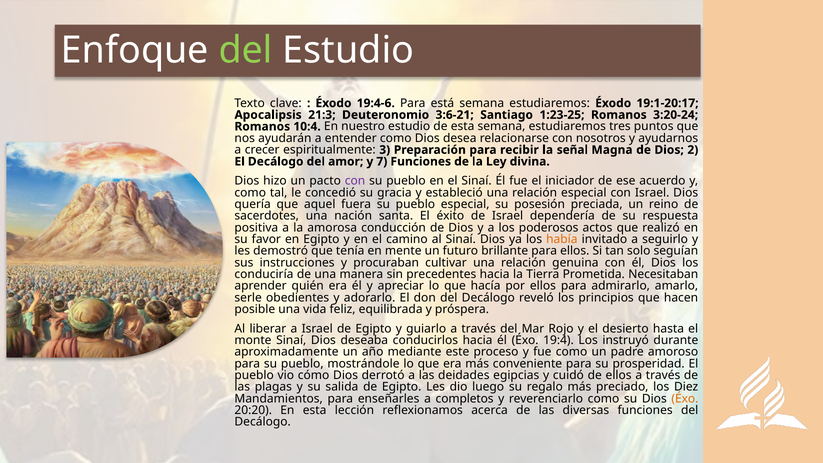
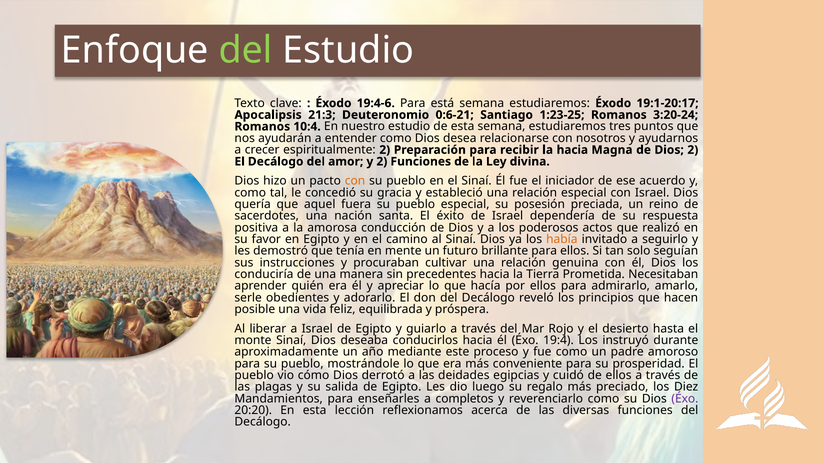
3:6-21: 3:6-21 -> 0:6-21
espiritualmente 3: 3 -> 2
la señal: señal -> hacia
y 7: 7 -> 2
con at (355, 181) colour: purple -> orange
Éxo at (685, 399) colour: orange -> purple
